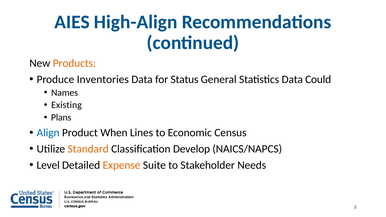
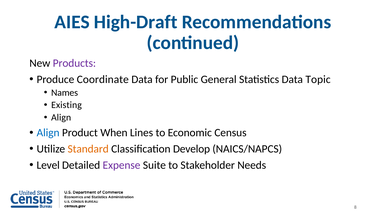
High-Align: High-Align -> High-Draft
Products colour: orange -> purple
Inventories: Inventories -> Coordinate
Status: Status -> Public
Could: Could -> Topic
Plans at (61, 118): Plans -> Align
Expense colour: orange -> purple
